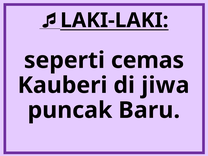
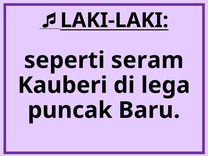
cemas: cemas -> seram
jiwa: jiwa -> lega
